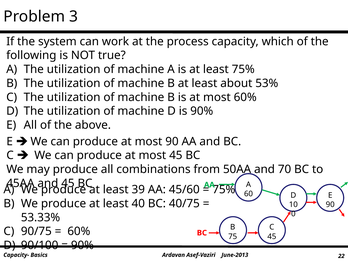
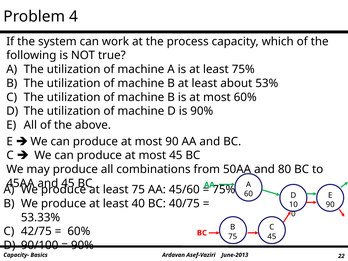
3: 3 -> 4
70: 70 -> 80
least 39: 39 -> 75
90/75: 90/75 -> 42/75
